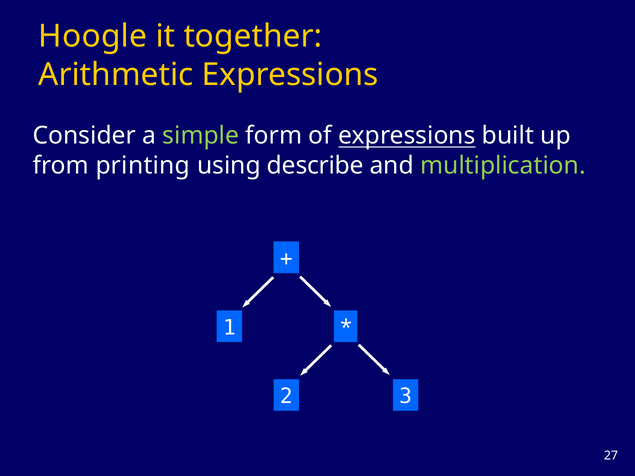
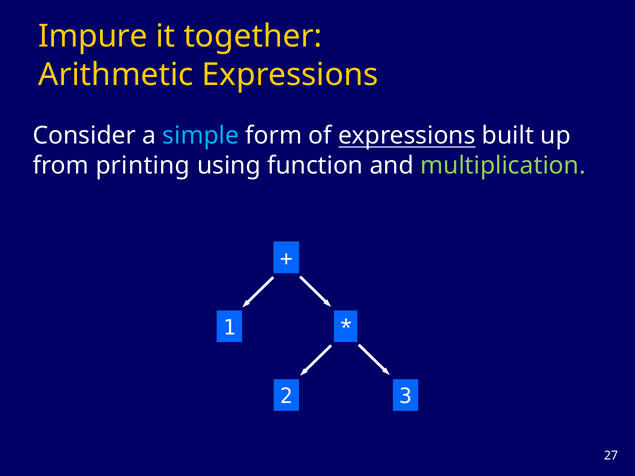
Hoogle: Hoogle -> Impure
simple colour: light green -> light blue
describe: describe -> function
